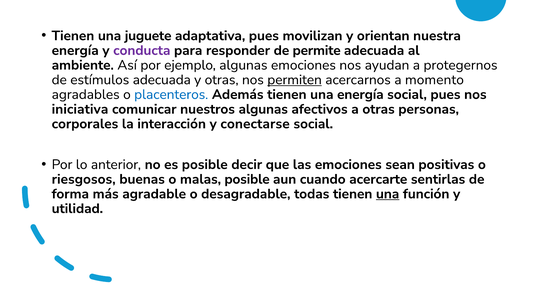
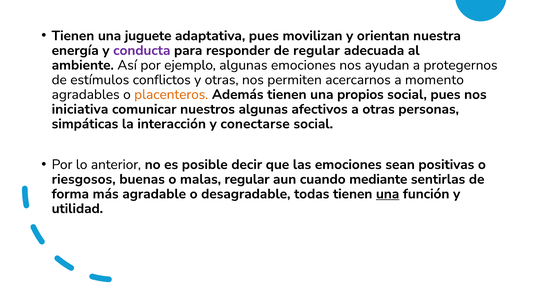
de permite: permite -> regular
estímulos adecuada: adecuada -> conflictos
permiten underline: present -> none
placenteros colour: blue -> orange
una energía: energía -> propios
corporales: corporales -> simpáticas
malas posible: posible -> regular
acercarte: acercarte -> mediante
